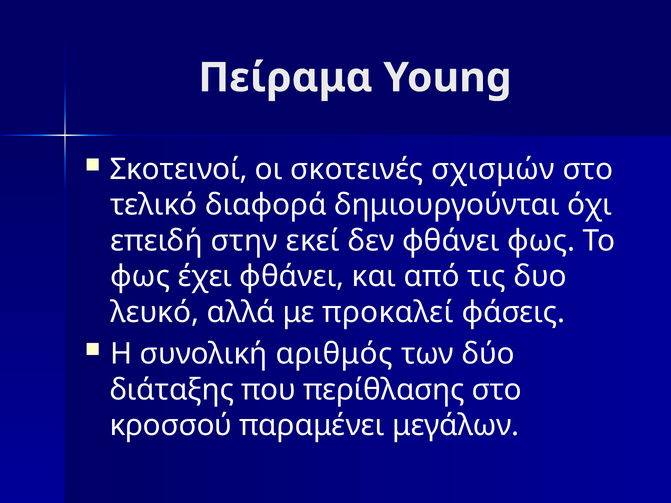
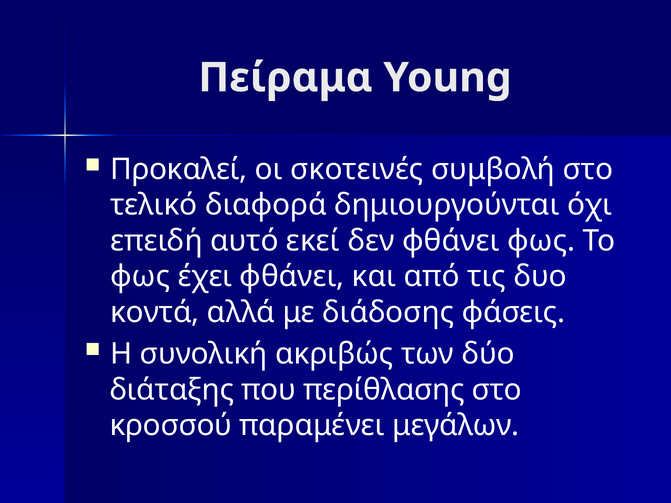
Σκοτεινοί: Σκοτεινοί -> Προκαλεί
σχισμών: σχισμών -> συμβολή
στην: στην -> αυτό
λευκό: λευκό -> κοντά
προκαλεί: προκαλεί -> διάδοσης
αριθμός: αριθμός -> ακριβώς
